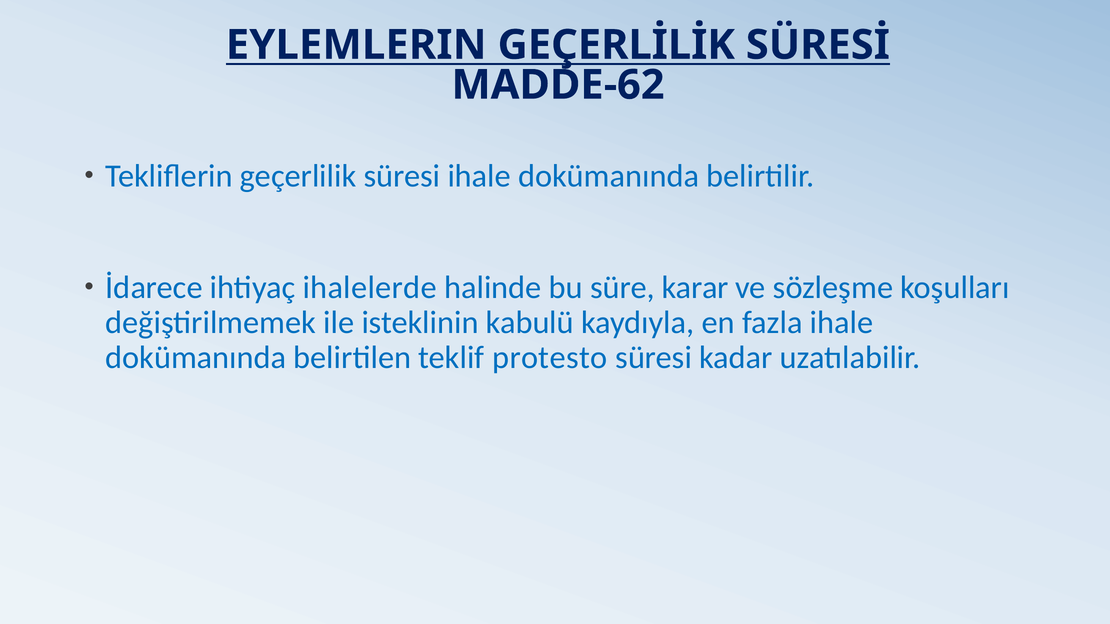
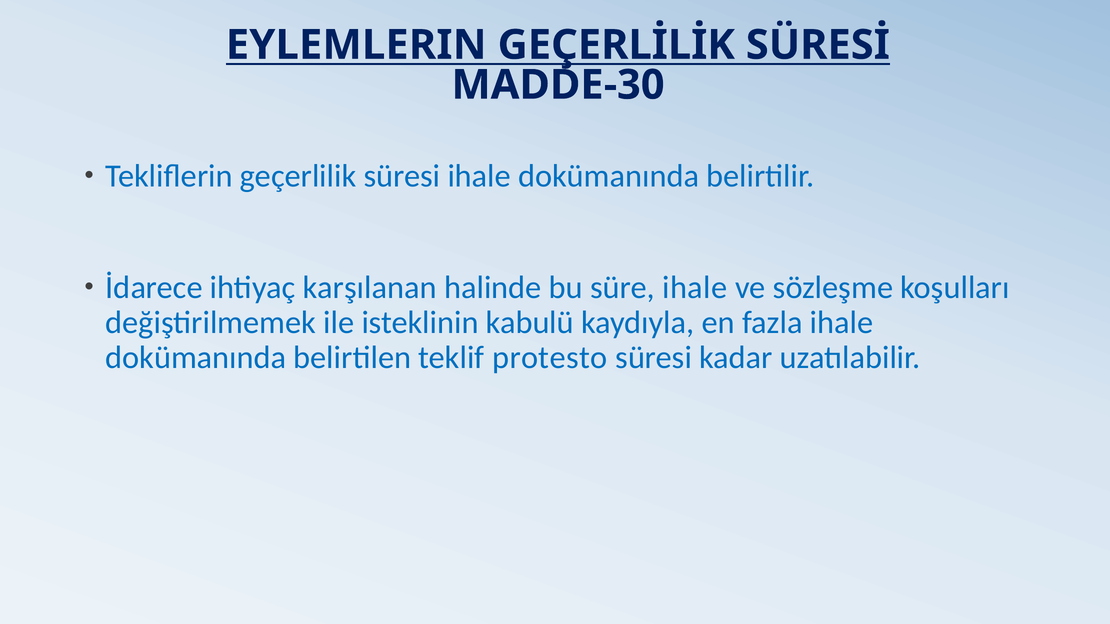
MADDE-62: MADDE-62 -> MADDE-30
ihalelerde: ihalelerde -> karşılanan
süre karar: karar -> ihale
